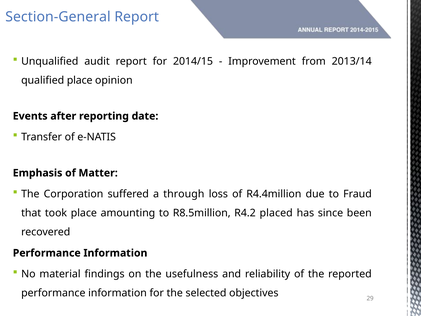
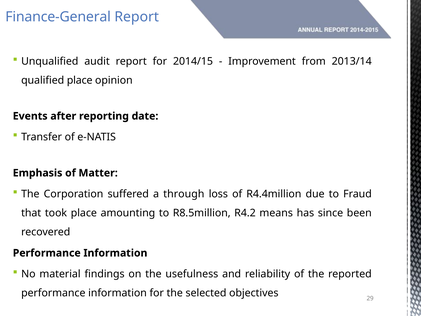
Section-General: Section-General -> Finance-General
placed: placed -> means
